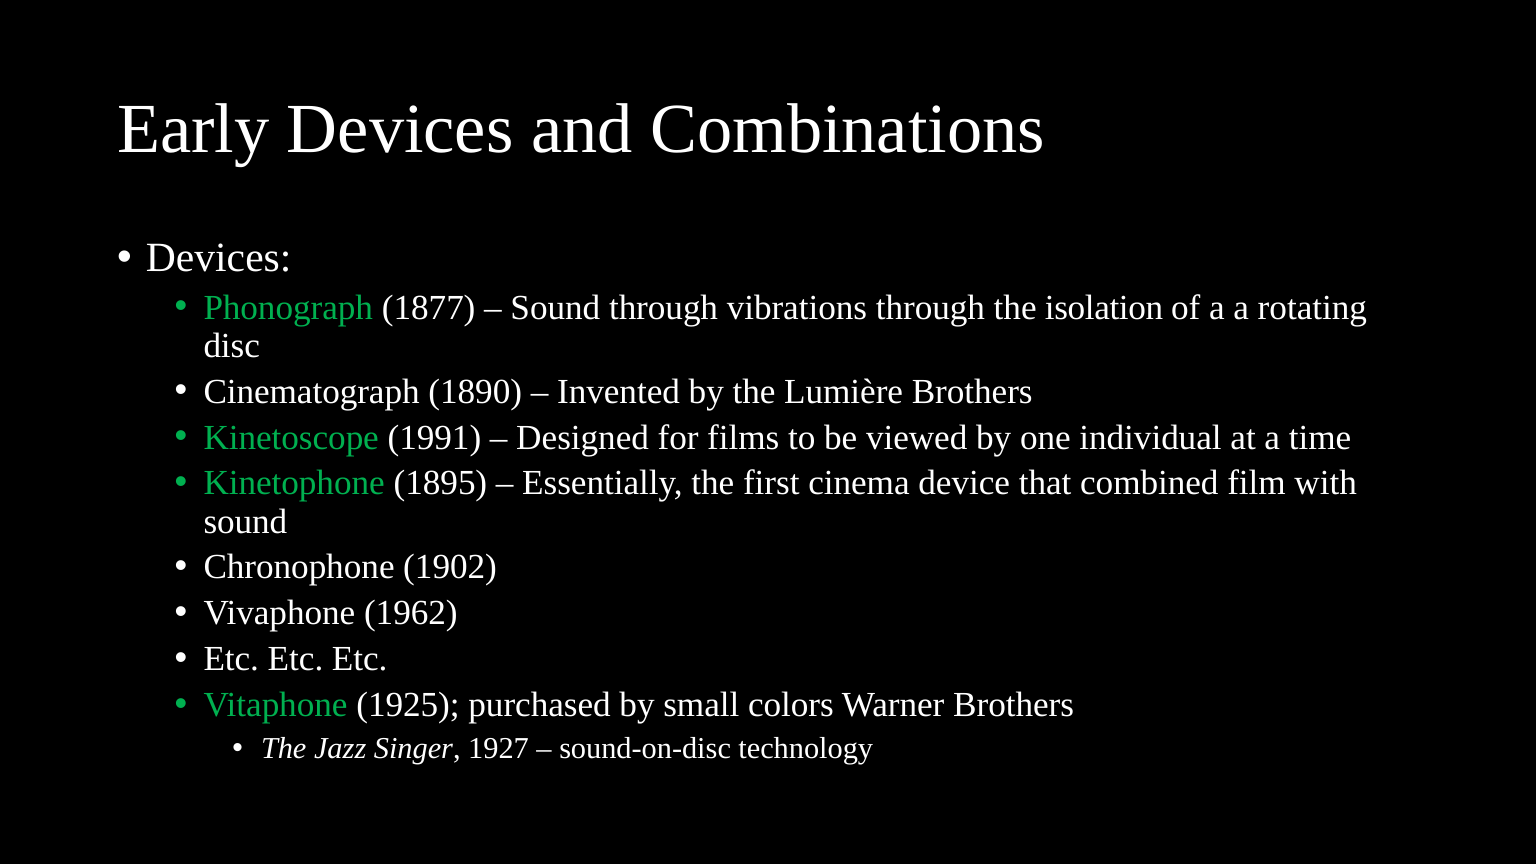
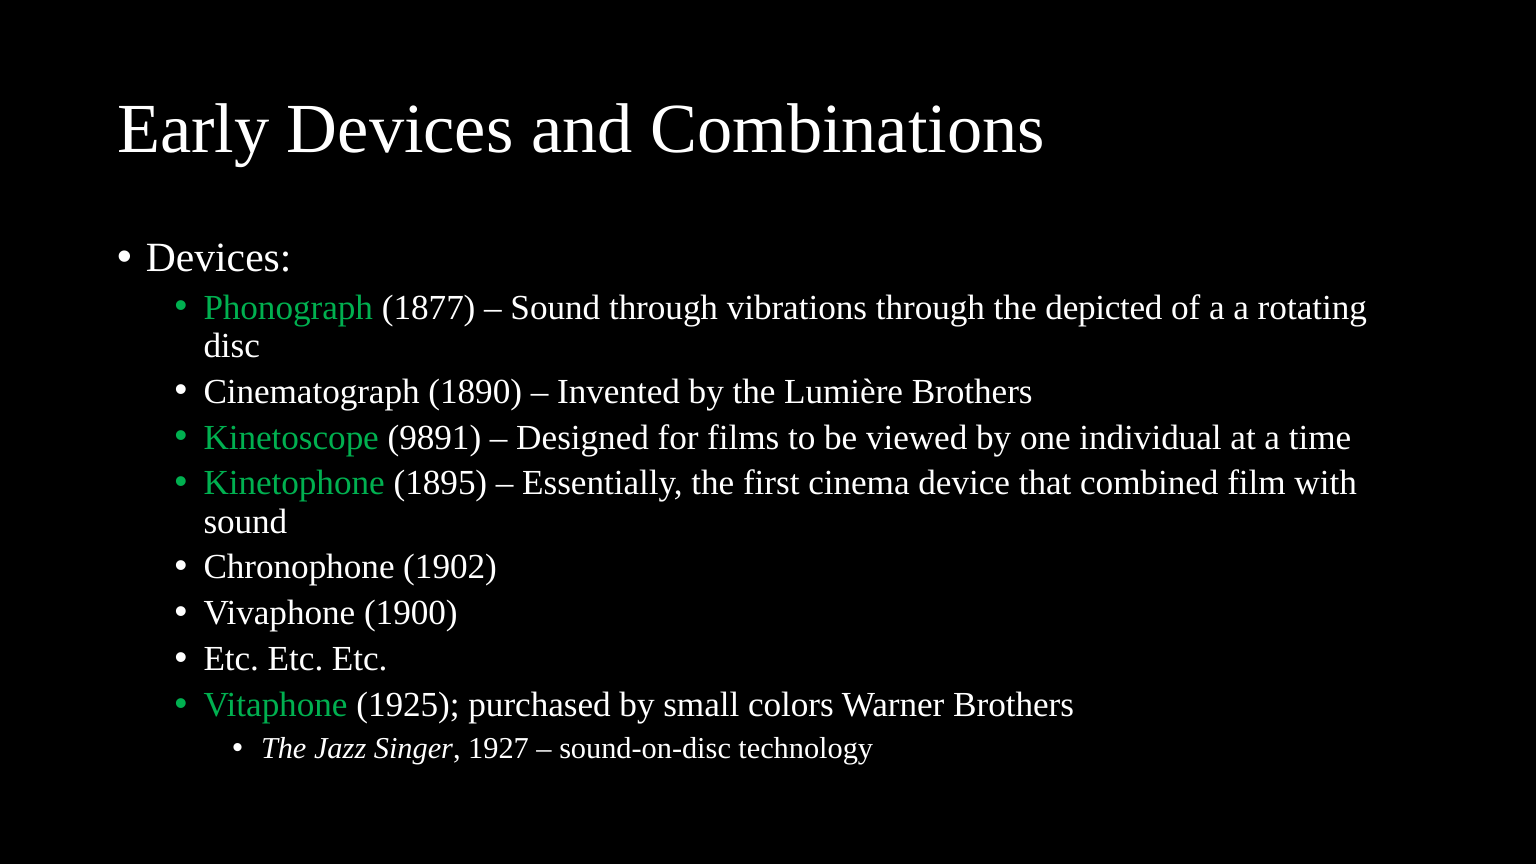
isolation: isolation -> depicted
1991: 1991 -> 9891
1962: 1962 -> 1900
